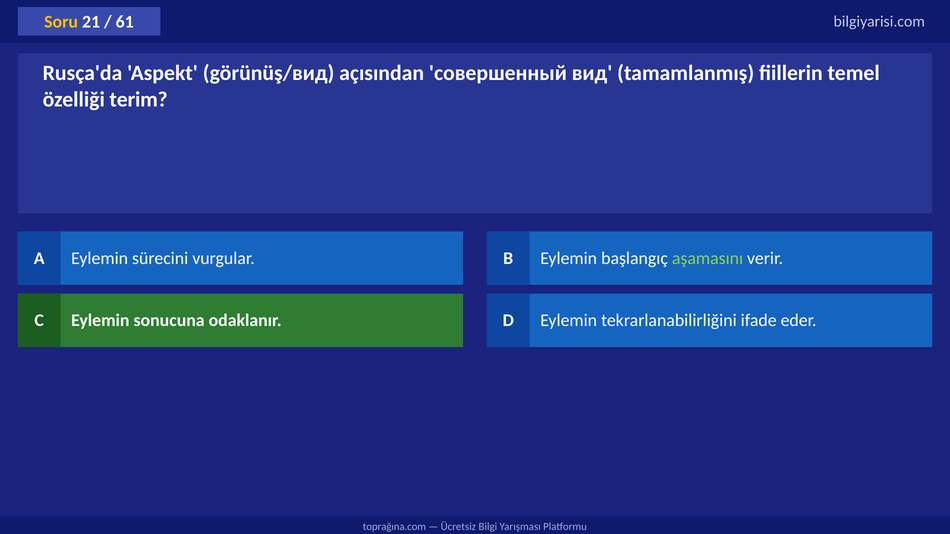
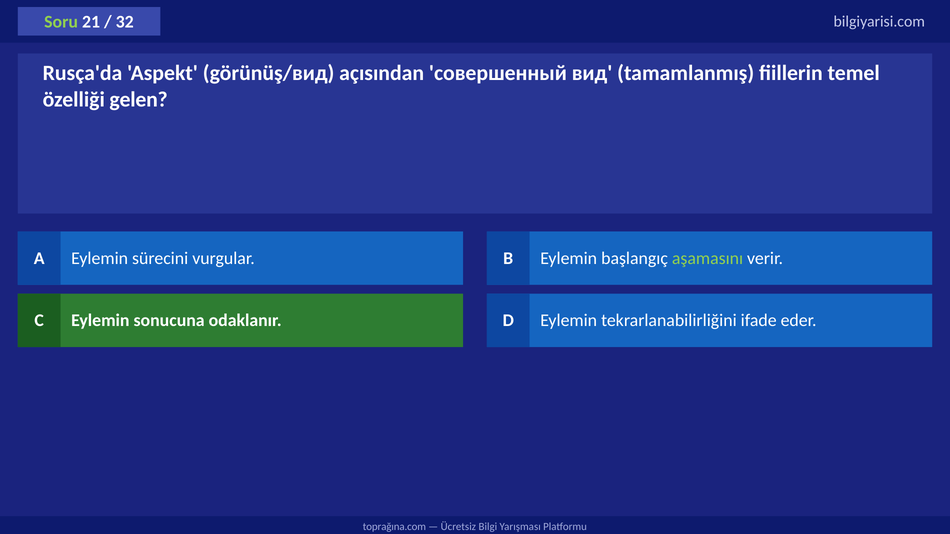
Soru colour: yellow -> light green
61: 61 -> 32
terim: terim -> gelen
